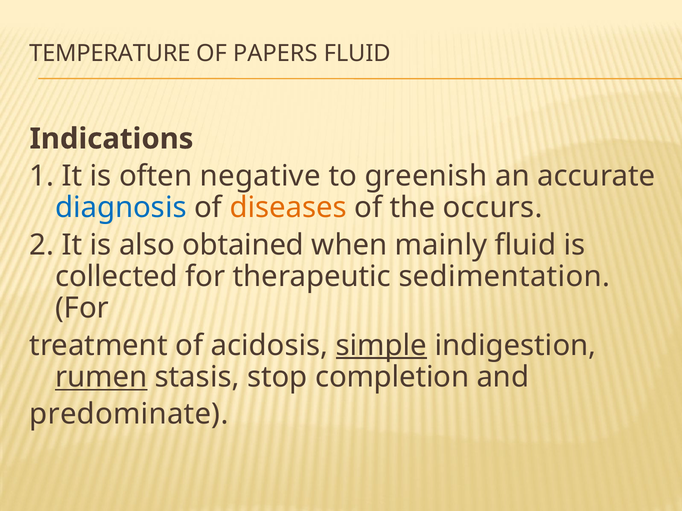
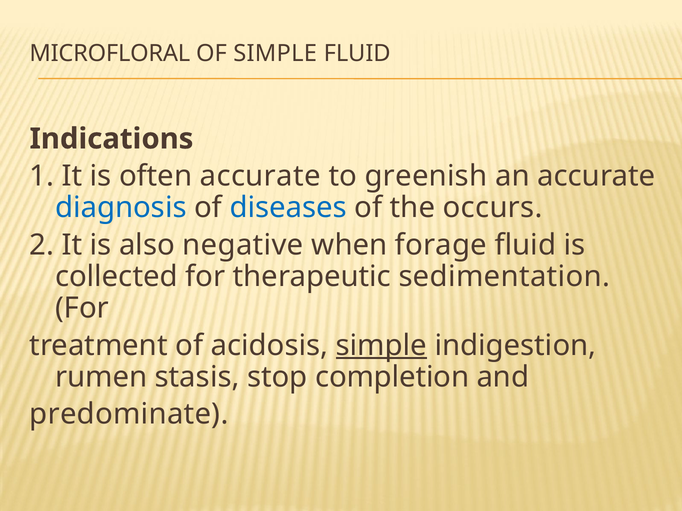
TEMPERATURE: TEMPERATURE -> MICROFLORAL
OF PAPERS: PAPERS -> SIMPLE
often negative: negative -> accurate
diseases colour: orange -> blue
obtained: obtained -> negative
mainly: mainly -> forage
rumen underline: present -> none
